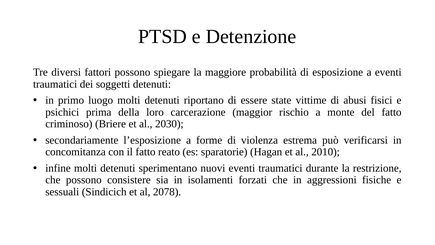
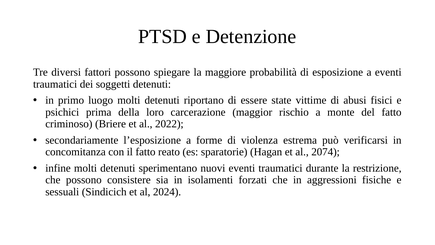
2030: 2030 -> 2022
2010: 2010 -> 2074
2078: 2078 -> 2024
